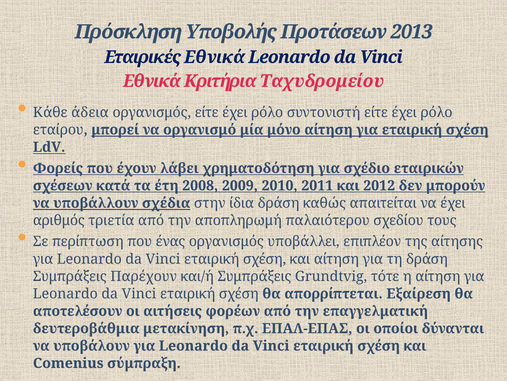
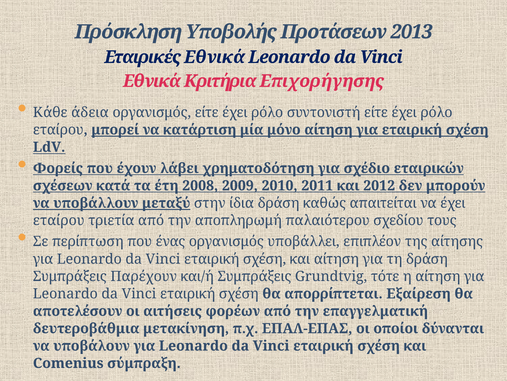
Ταχυδρομείου: Ταχυδρομείου -> Επιχορήγησης
οργανισμό: οργανισμό -> κατάρτιση
σχέδια: σχέδια -> μεταξύ
αριθμός at (59, 220): αριθμός -> εταίρου
